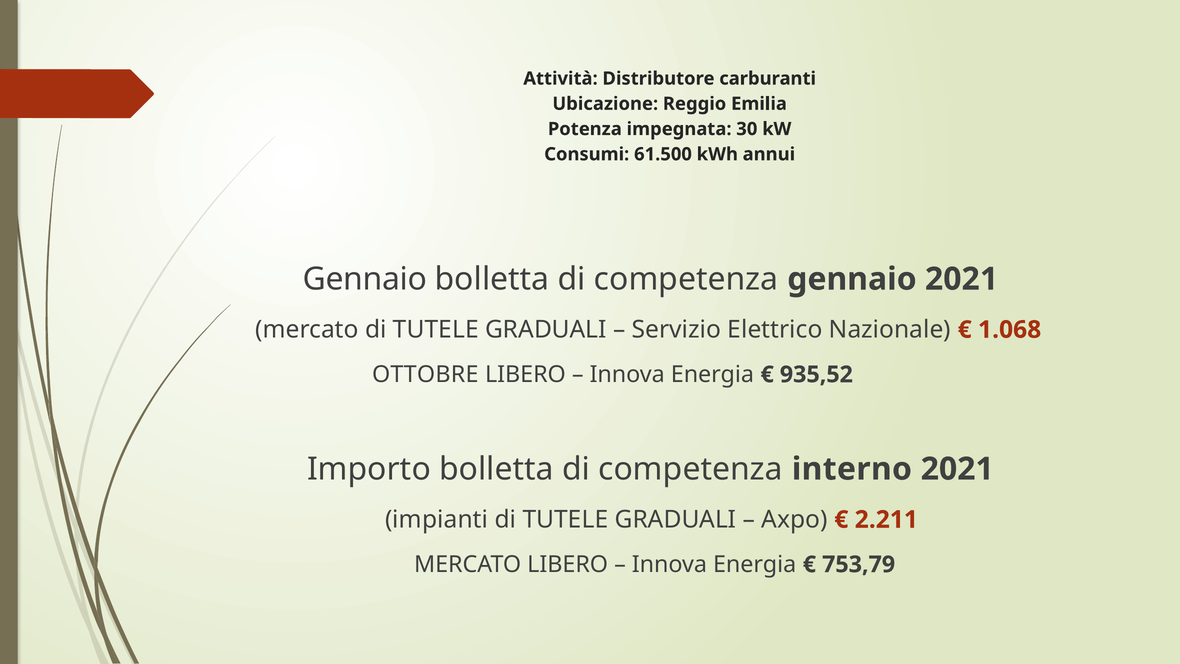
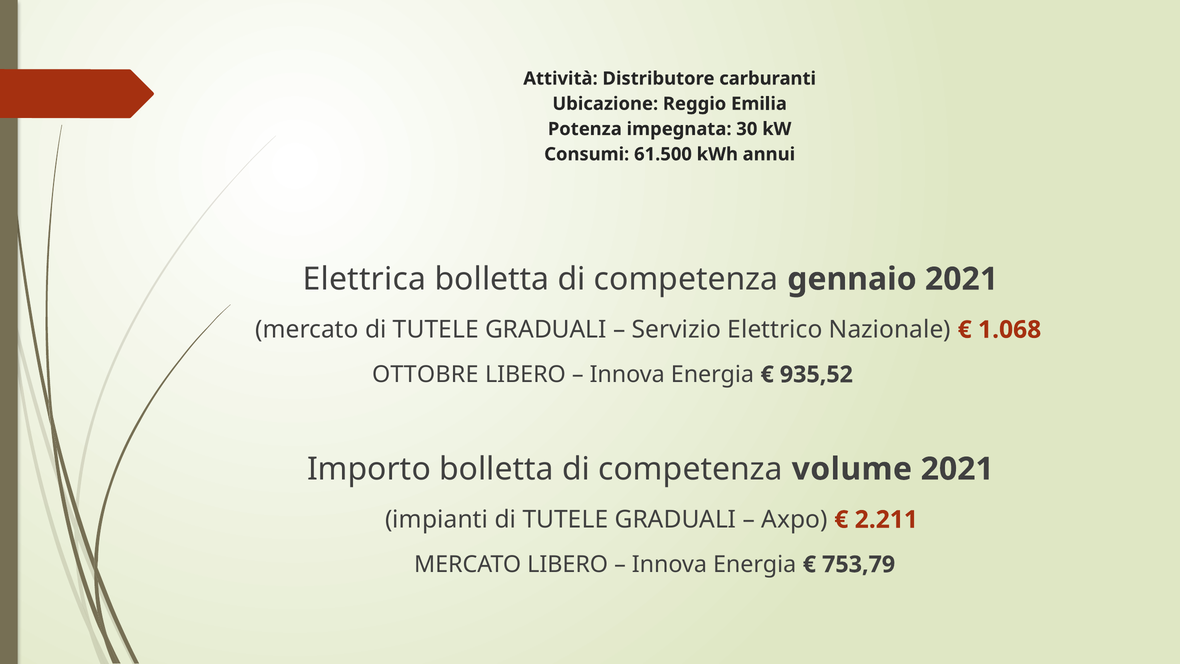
Gennaio at (365, 279): Gennaio -> Elettrica
interno: interno -> volume
